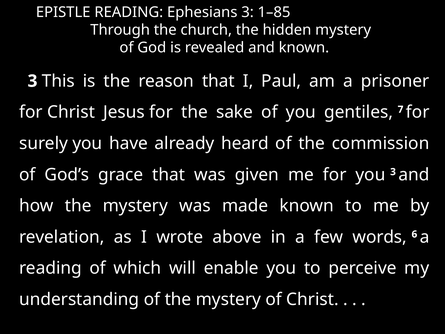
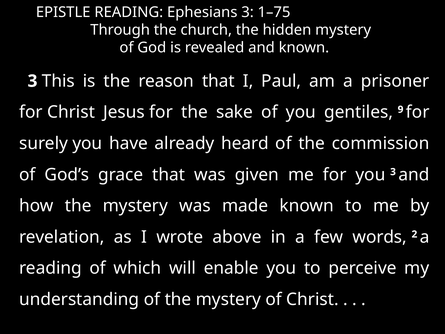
1–85: 1–85 -> 1–75
7: 7 -> 9
6: 6 -> 2
